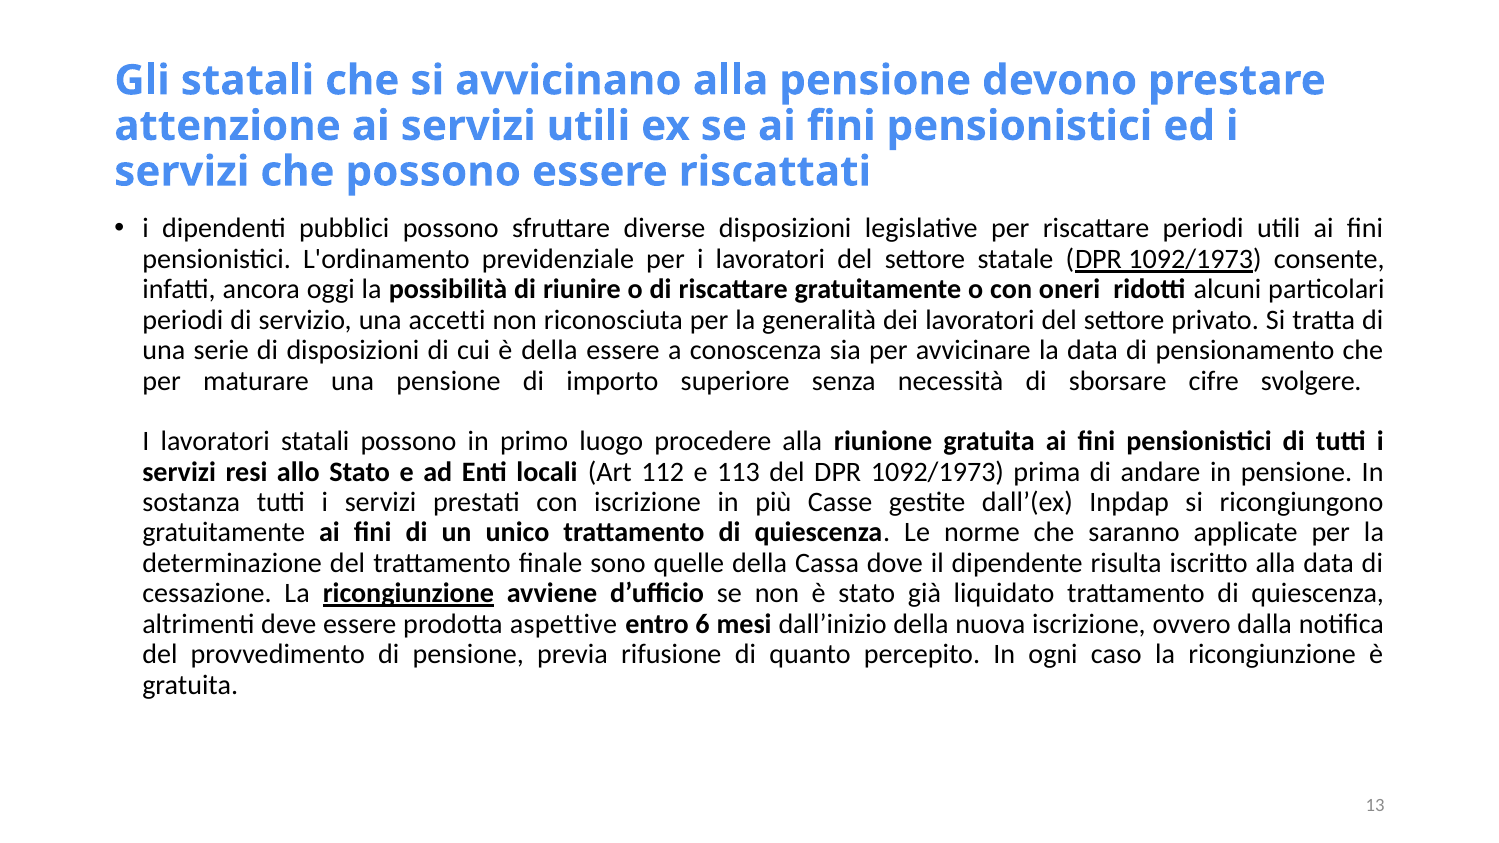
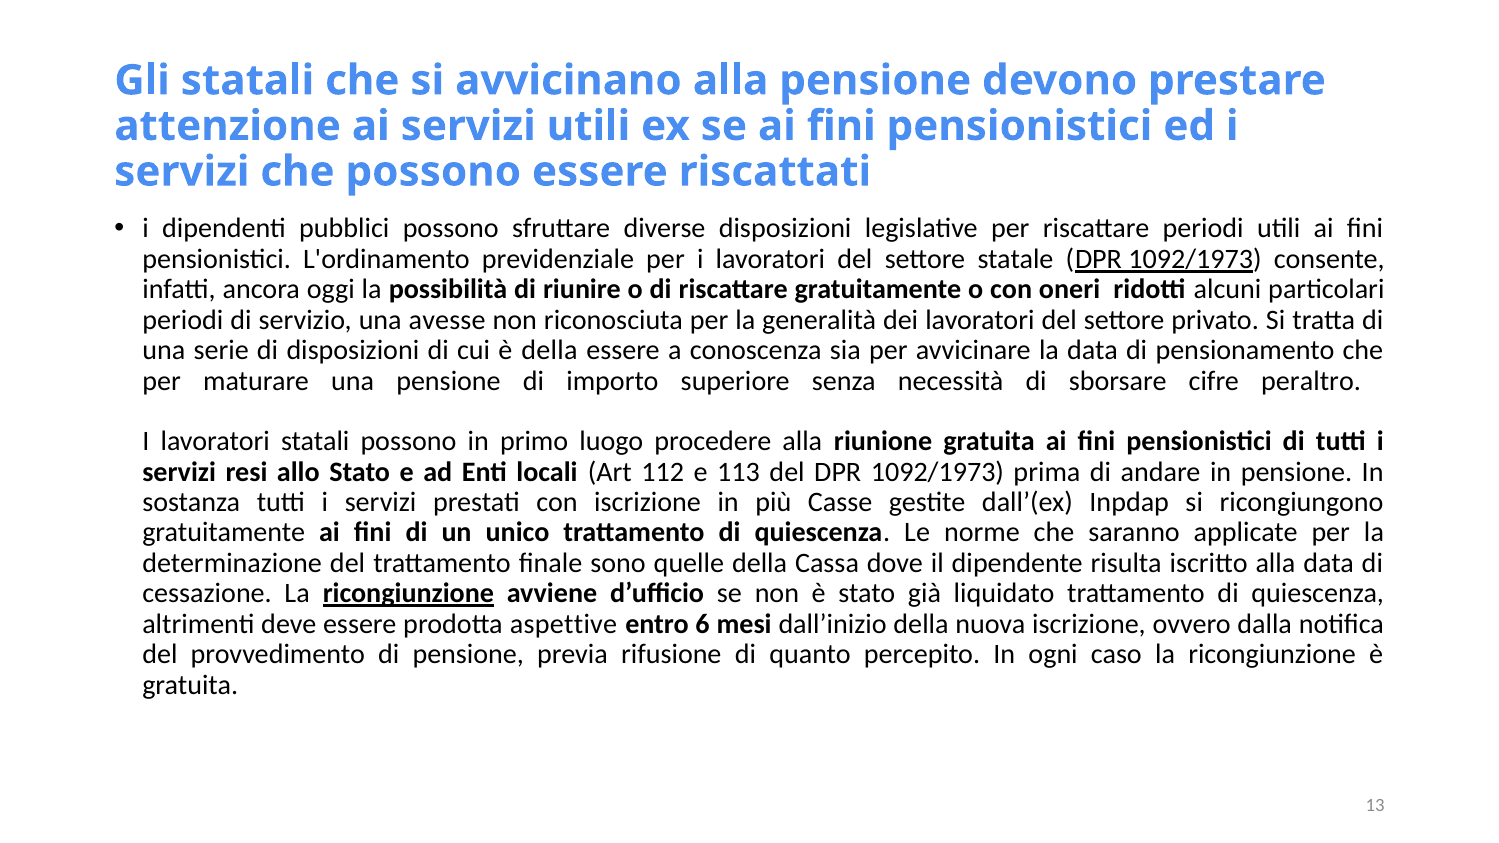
accetti: accetti -> avesse
svolgere: svolgere -> peraltro
